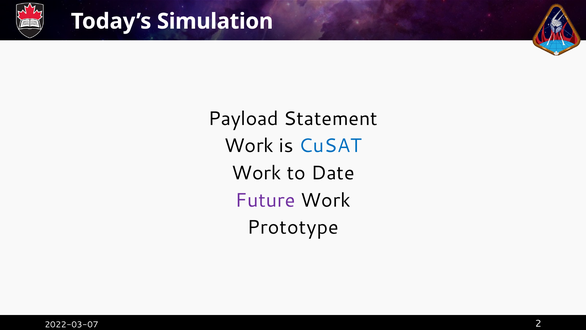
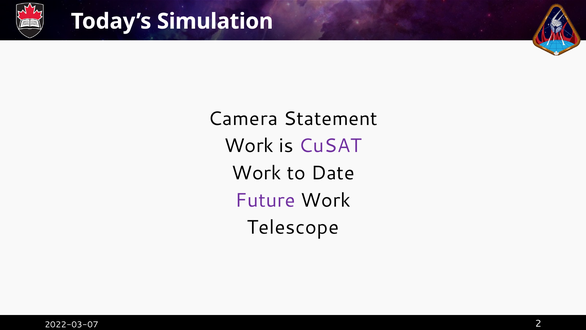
Payload: Payload -> Camera
CuSAT colour: blue -> purple
Prototype: Prototype -> Telescope
